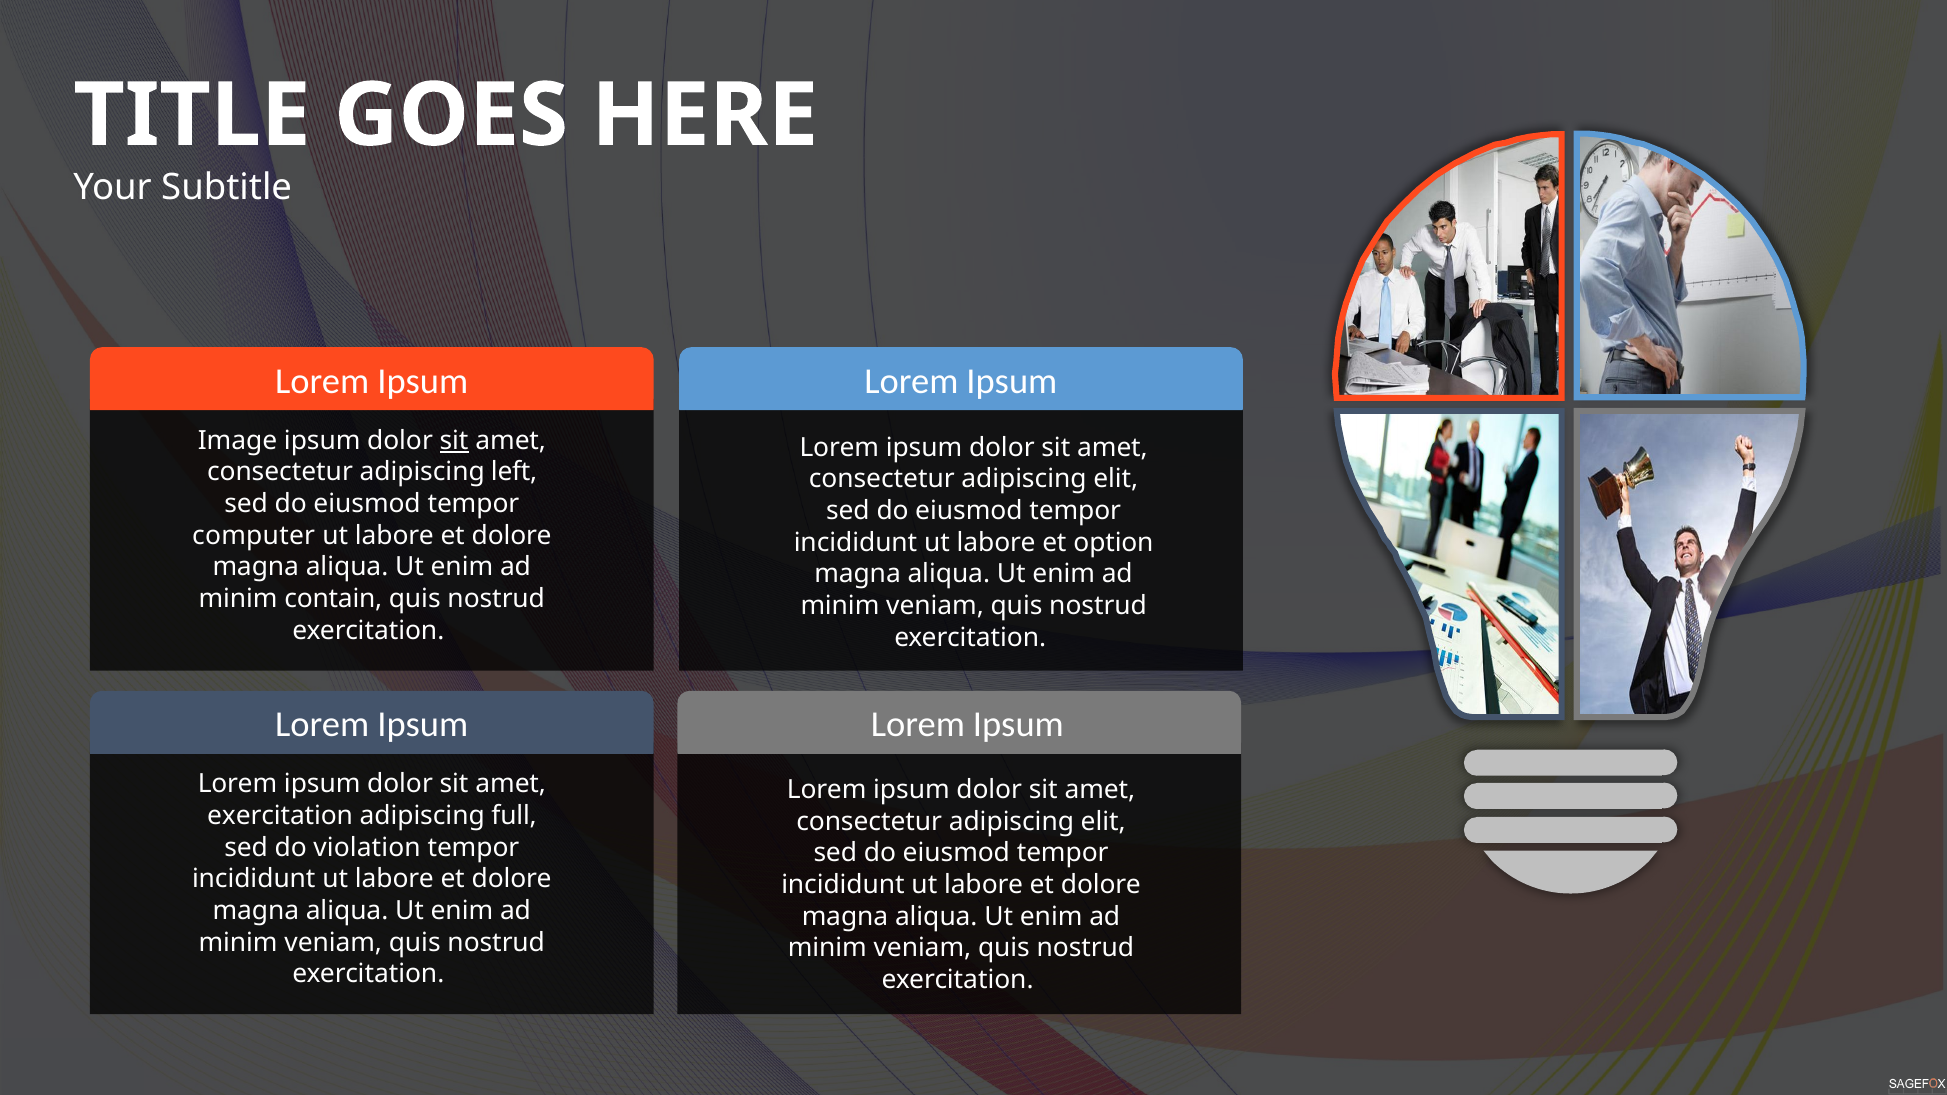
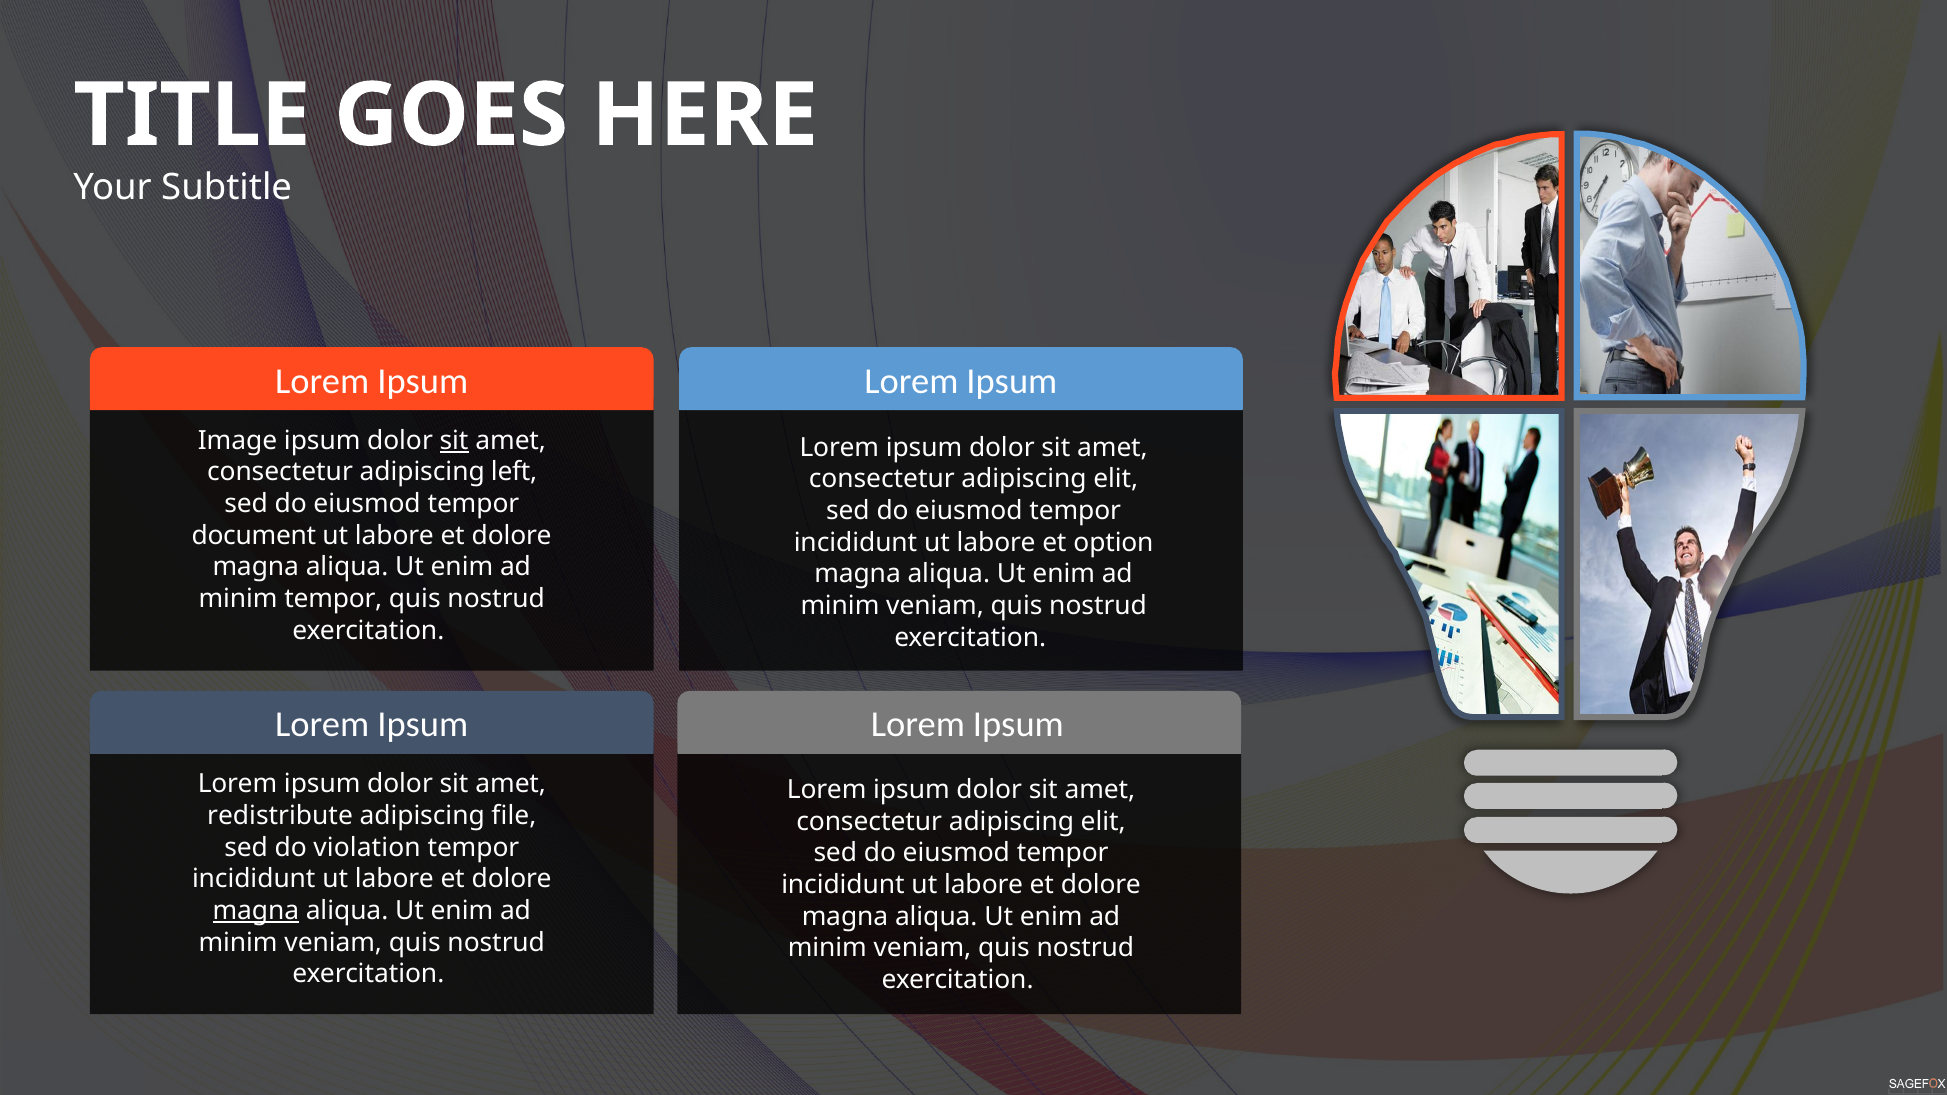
computer: computer -> document
minim contain: contain -> tempor
exercitation at (280, 816): exercitation -> redistribute
full: full -> file
magna at (256, 911) underline: none -> present
